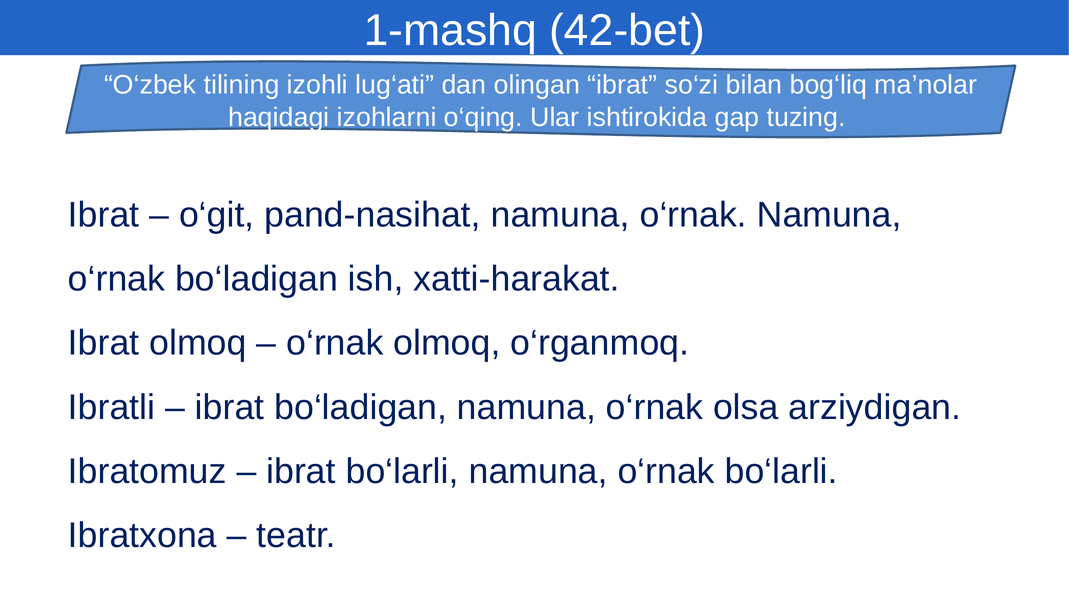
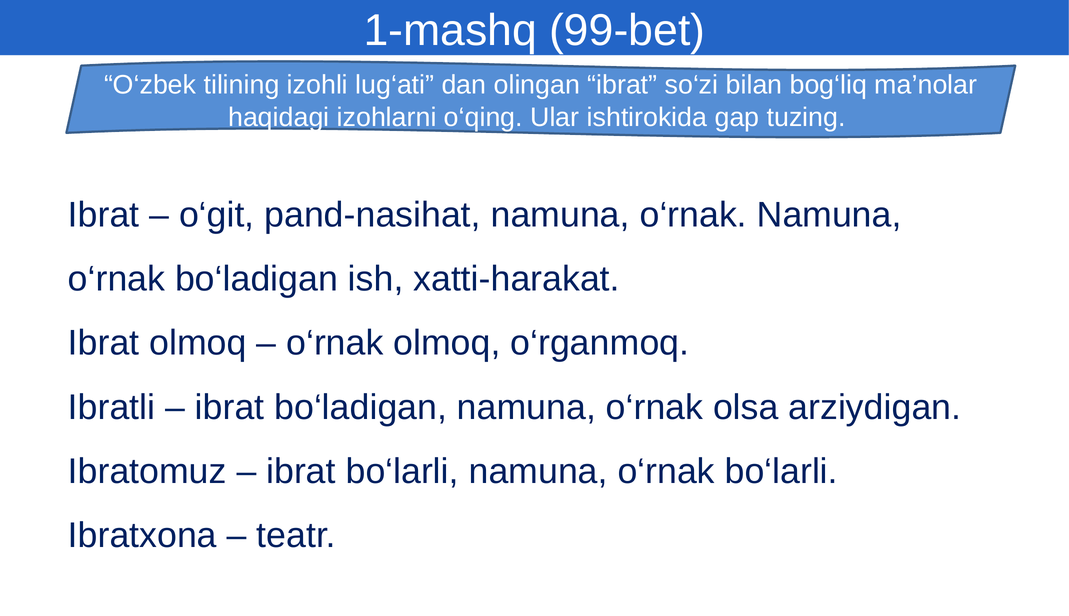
42-bet: 42-bet -> 99-bet
